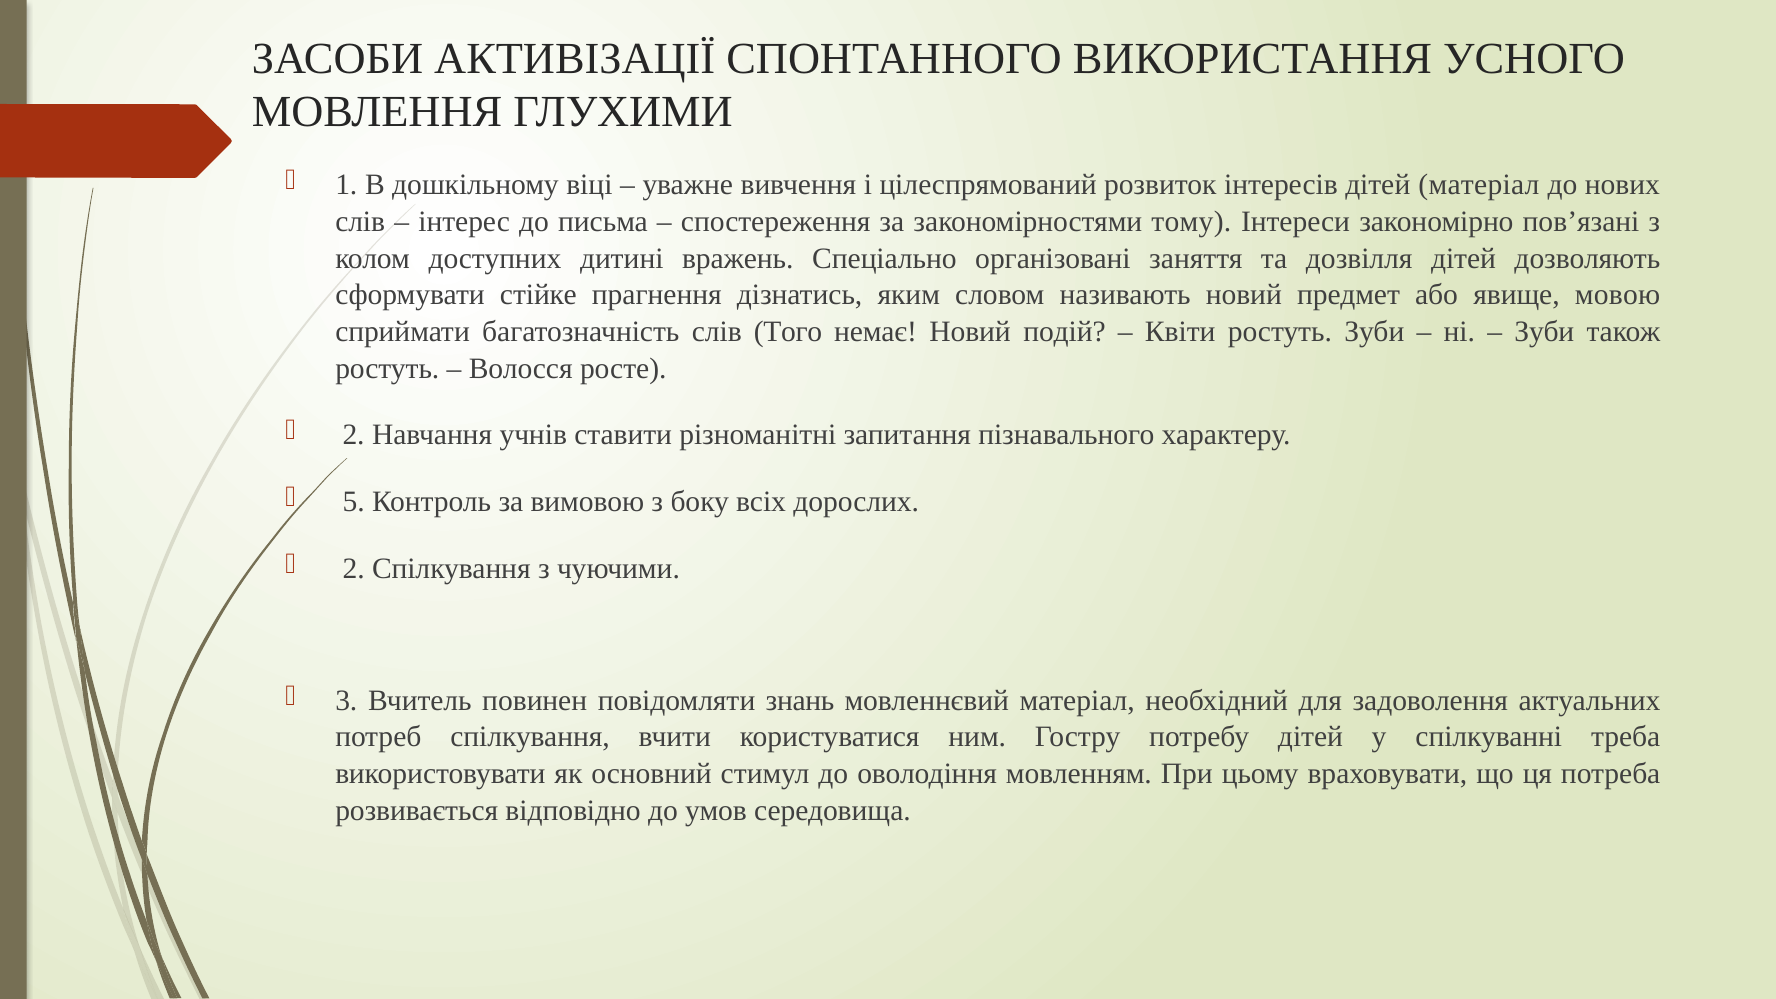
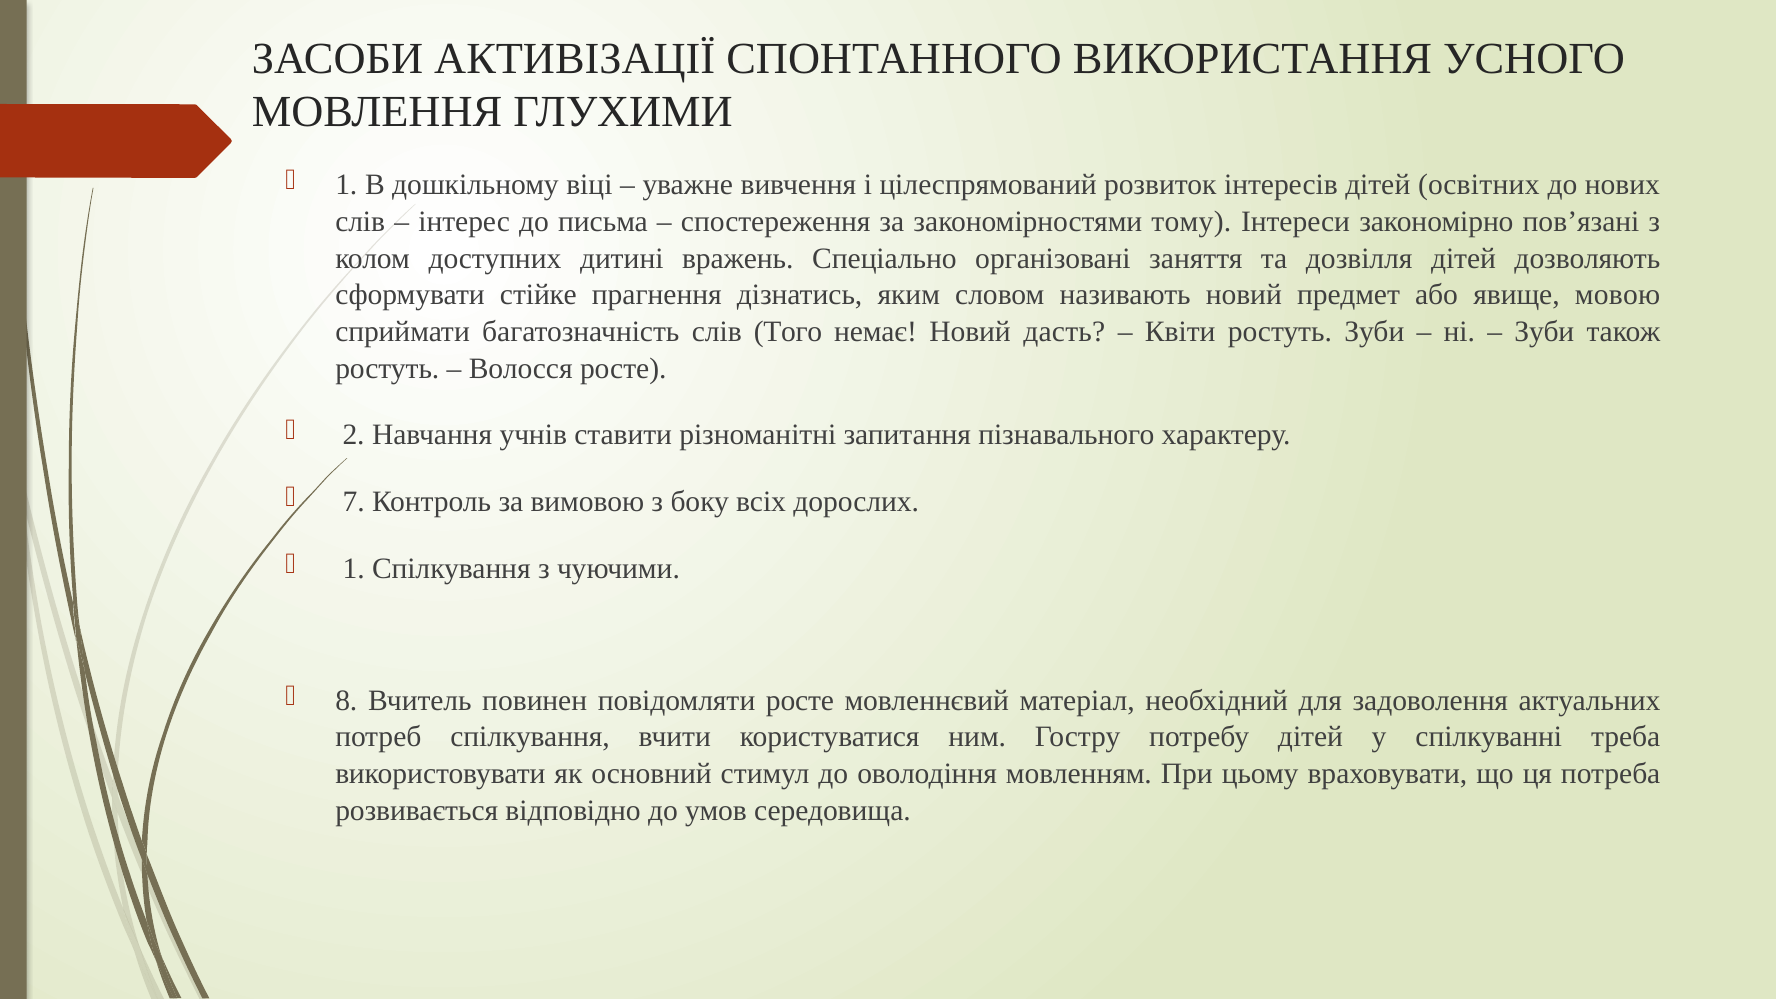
дітей матеріал: матеріал -> освітних
подій: подій -> дасть
5: 5 -> 7
2 at (354, 568): 2 -> 1
3: 3 -> 8
повідомляти знань: знань -> росте
